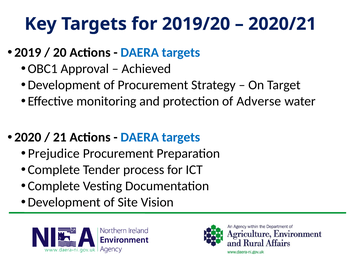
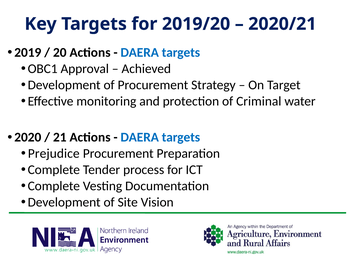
Adverse: Adverse -> Criminal
